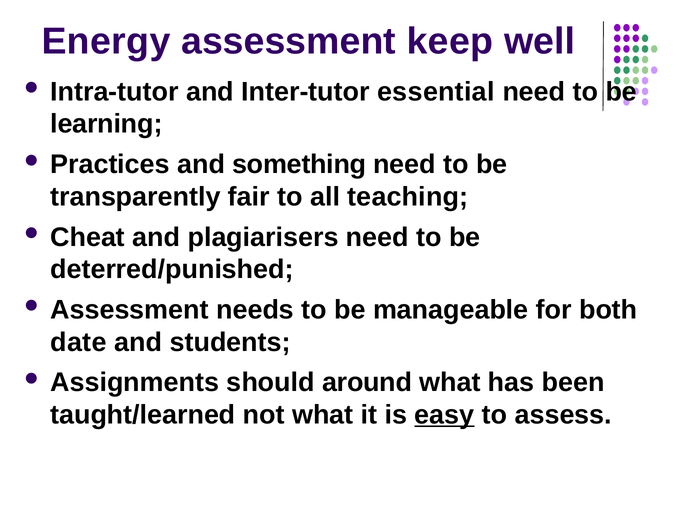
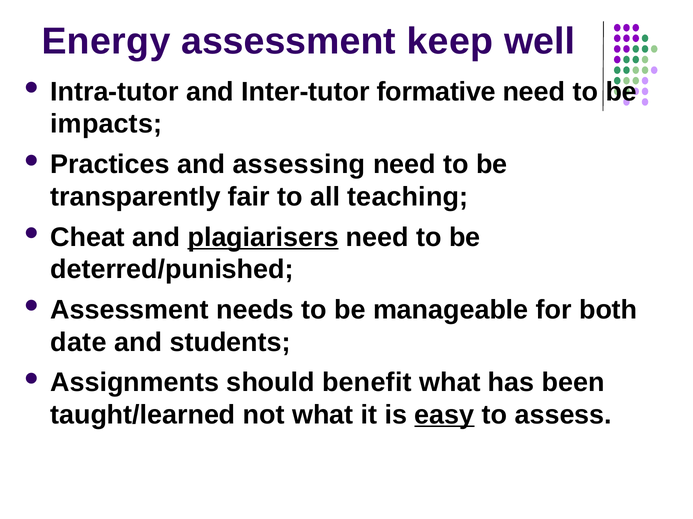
essential: essential -> formative
learning: learning -> impacts
something: something -> assessing
plagiarisers underline: none -> present
around: around -> benefit
